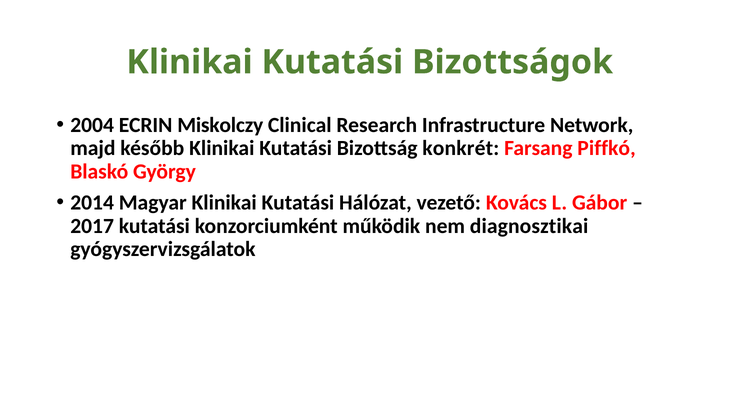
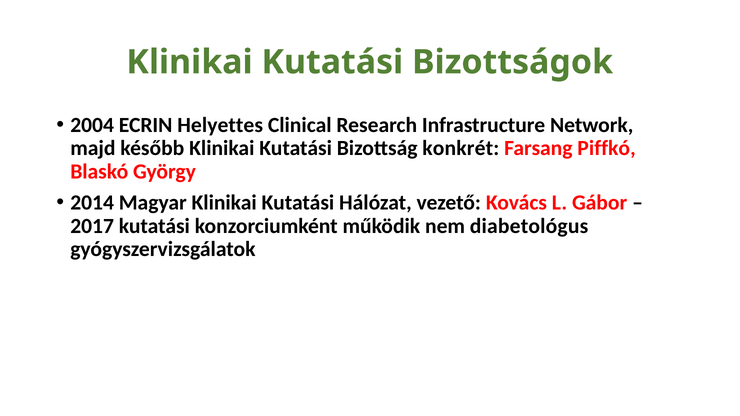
Miskolczy: Miskolczy -> Helyettes
diagnosztikai: diagnosztikai -> diabetológus
